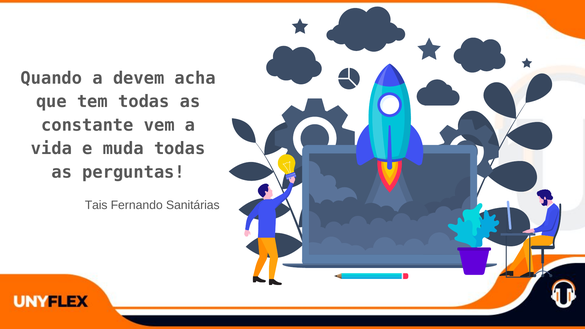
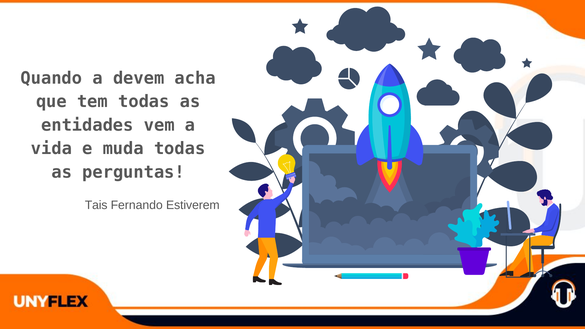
constante: constante -> entidades
Sanitárias: Sanitárias -> Estiverem
